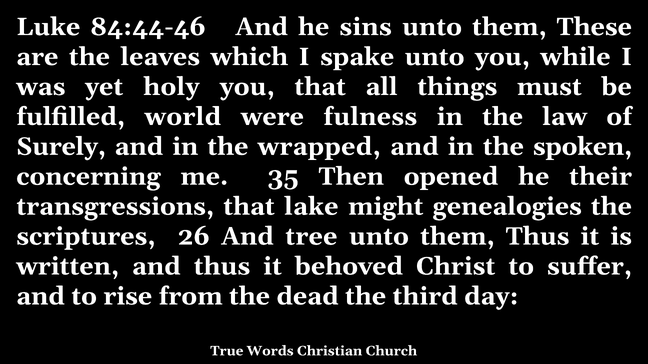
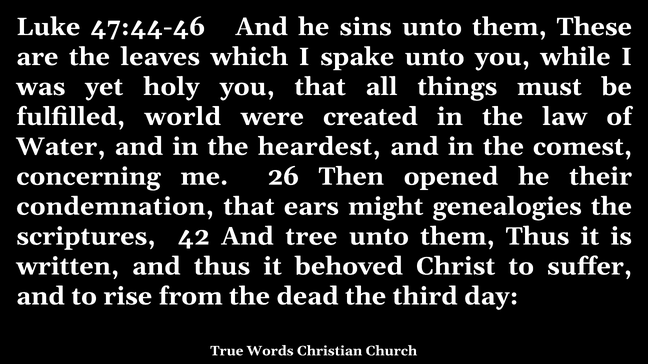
84:44-46: 84:44-46 -> 47:44-46
fulness: fulness -> created
Surely: Surely -> Water
wrapped: wrapped -> heardest
spoken: spoken -> comest
35: 35 -> 26
transgressions: transgressions -> condemnation
lake: lake -> ears
26: 26 -> 42
